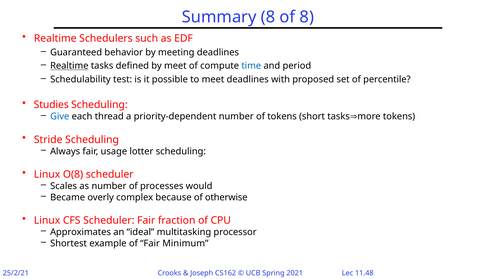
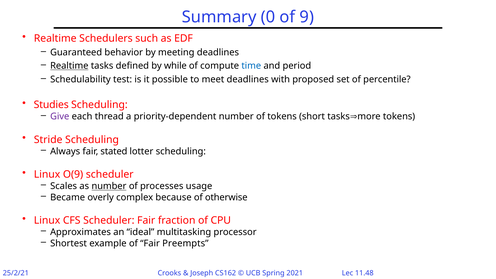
Summary 8: 8 -> 0
of 8: 8 -> 9
by meet: meet -> while
Give colour: blue -> purple
usage: usage -> stated
O(8: O(8 -> O(9
number at (109, 186) underline: none -> present
would: would -> usage
Minimum: Minimum -> Preempts
